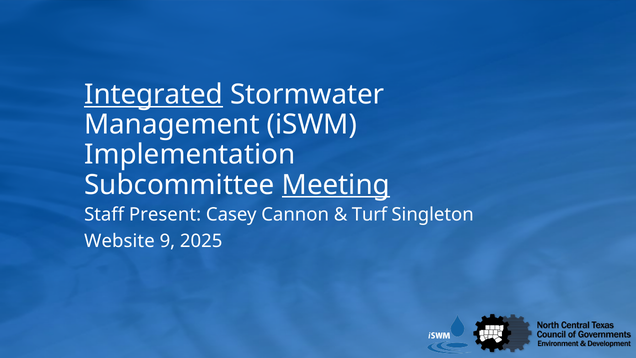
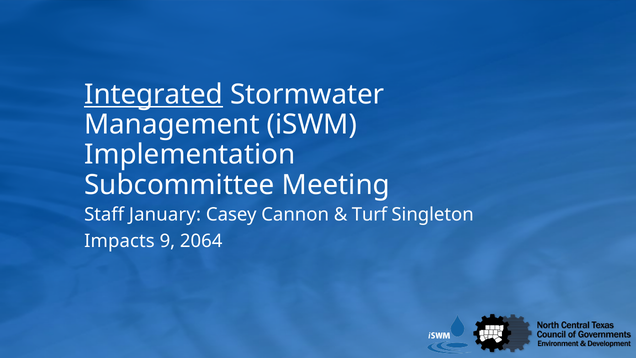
Meeting underline: present -> none
Present: Present -> January
Website: Website -> Impacts
2025: 2025 -> 2064
